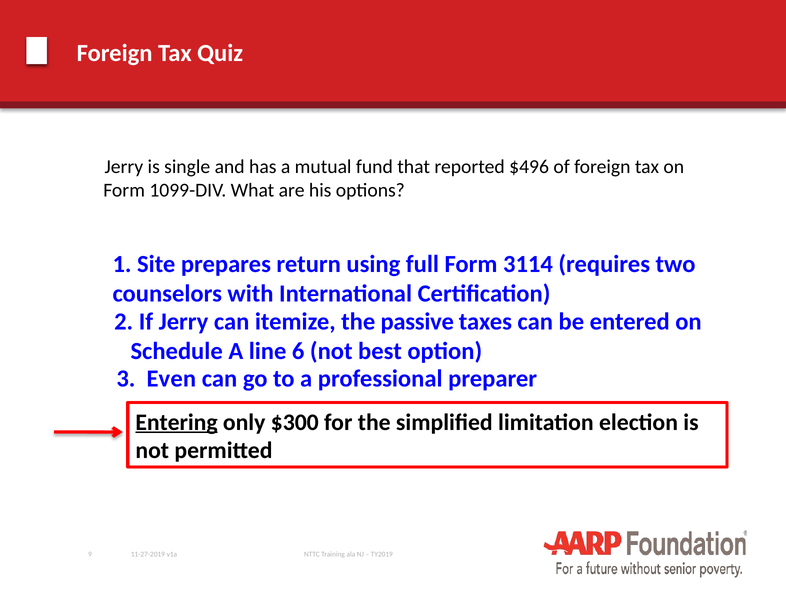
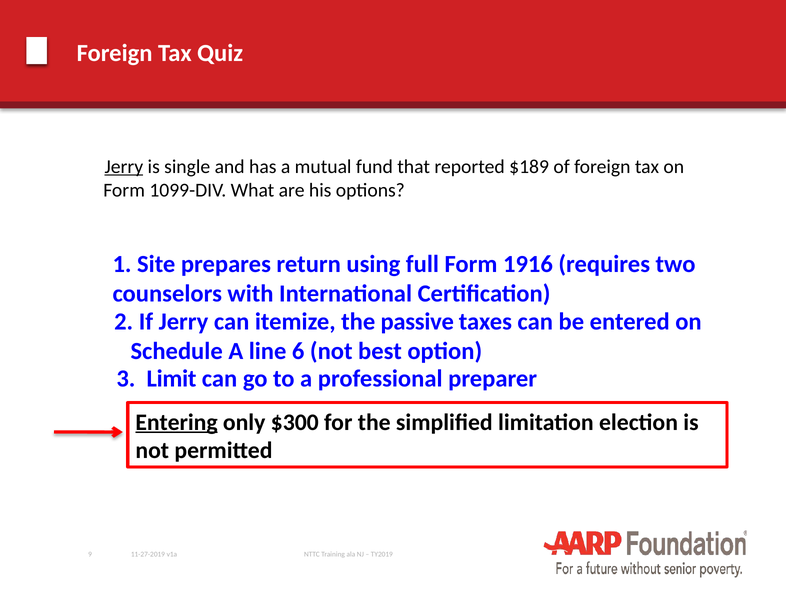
Jerry at (124, 167) underline: none -> present
$496: $496 -> $189
3114: 3114 -> 1916
Even: Even -> Limit
